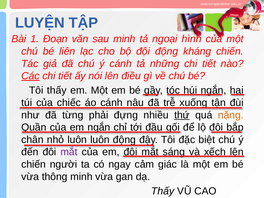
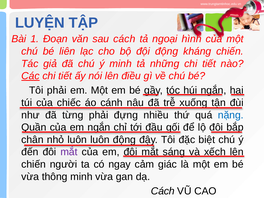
sau minh: minh -> cách
ý cánh: cánh -> minh
Tôi thấy: thấy -> phải
thứ underline: present -> none
nặng colour: orange -> blue
Thấy at (163, 191): Thấy -> Cách
